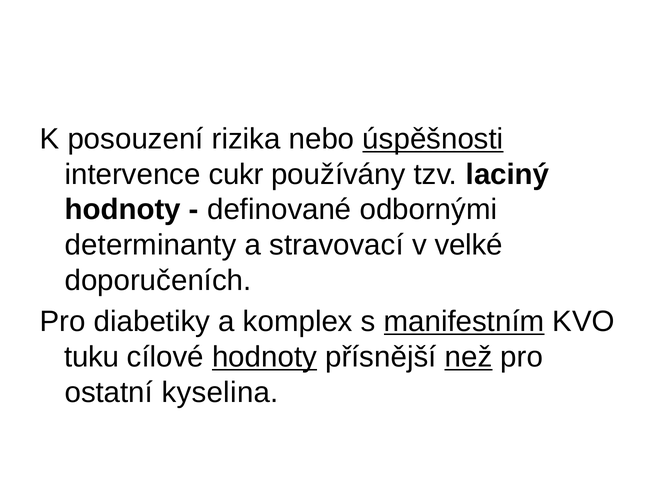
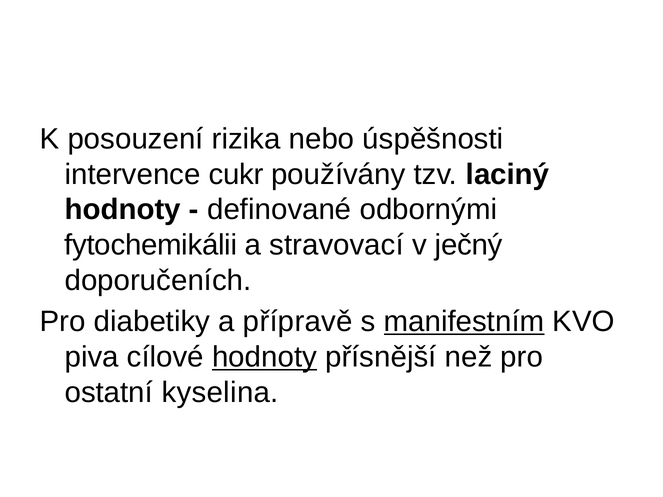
úspěšnosti underline: present -> none
determinanty: determinanty -> fytochemikálii
velké: velké -> ječný
komplex: komplex -> přípravě
tuku: tuku -> piva
než underline: present -> none
